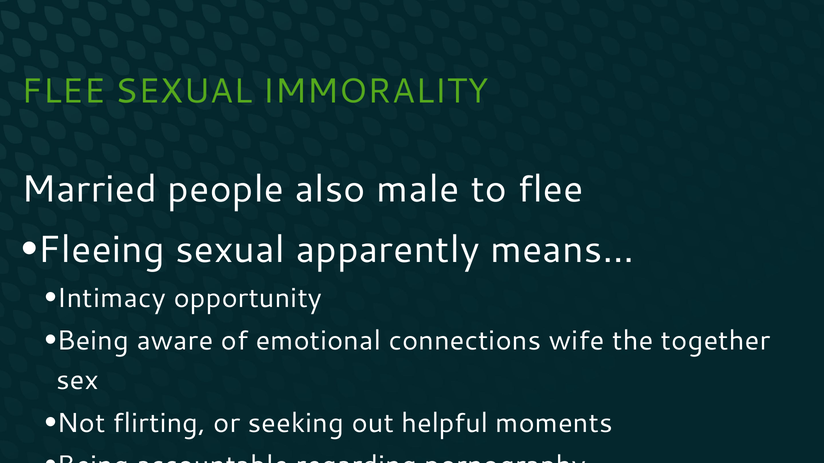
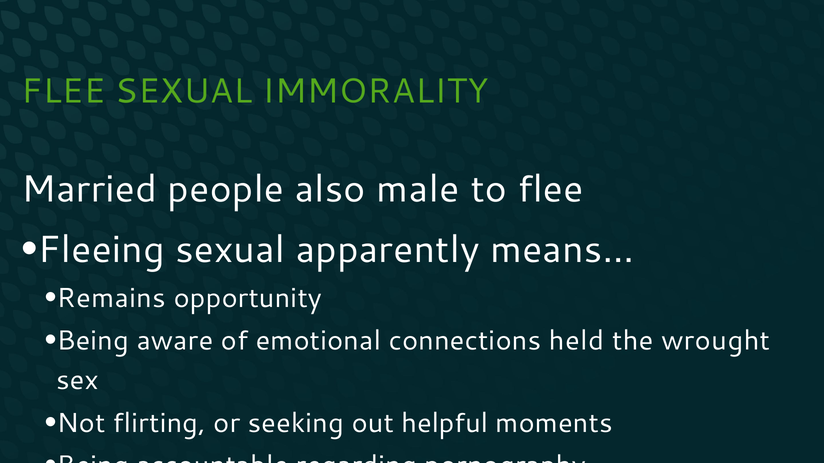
Intimacy: Intimacy -> Remains
wife: wife -> held
together: together -> wrought
